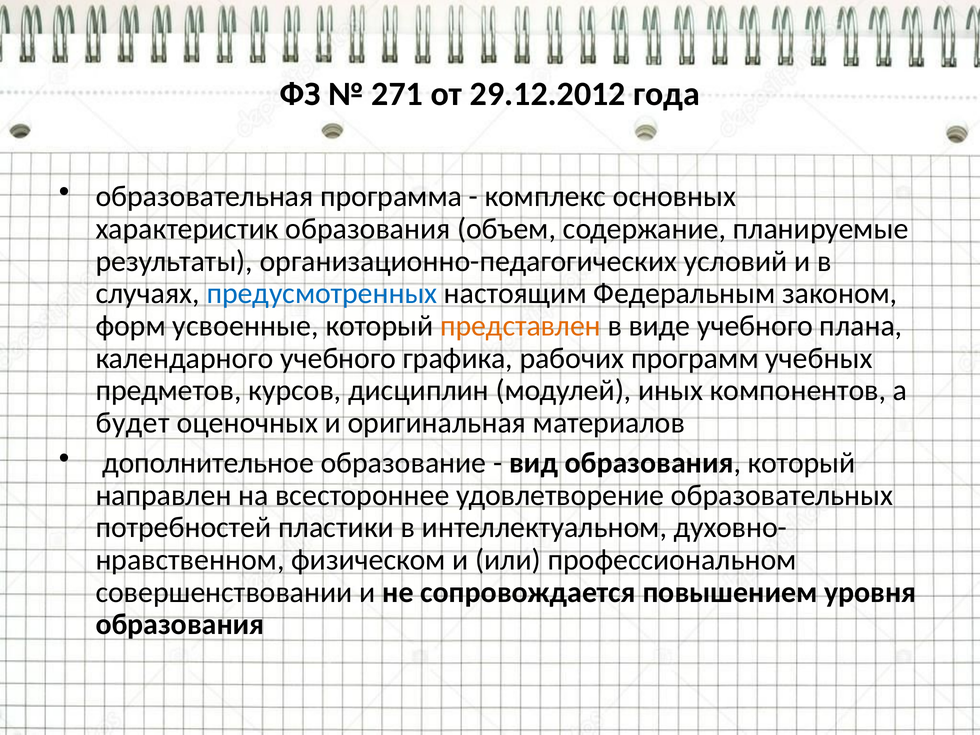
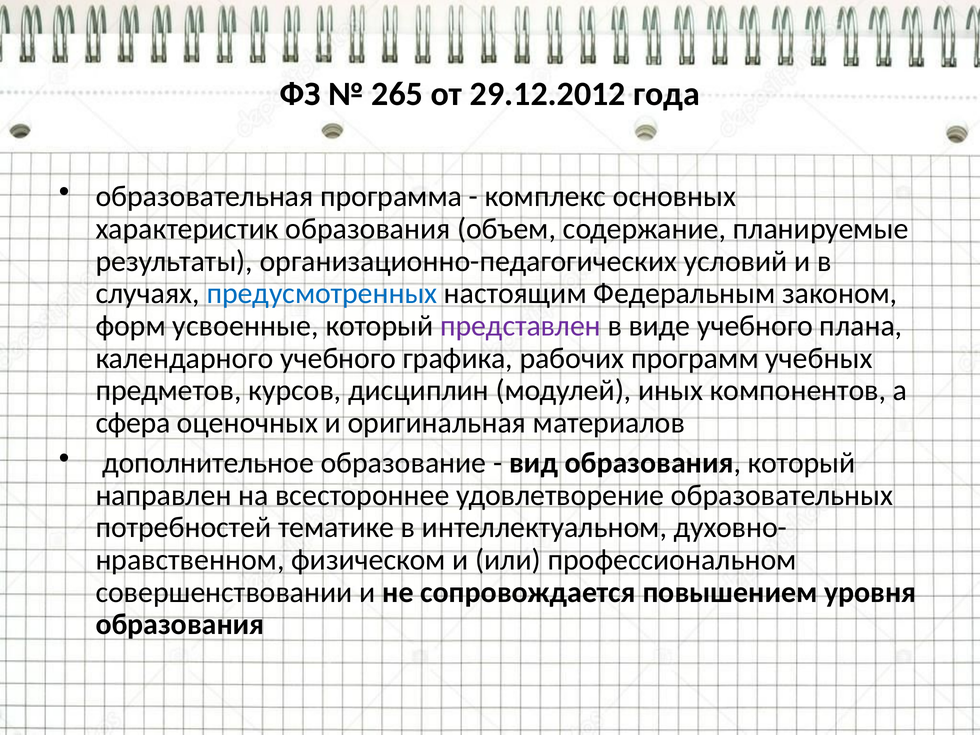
271: 271 -> 265
представлен colour: orange -> purple
будет: будет -> сфера
пластики: пластики -> тематике
